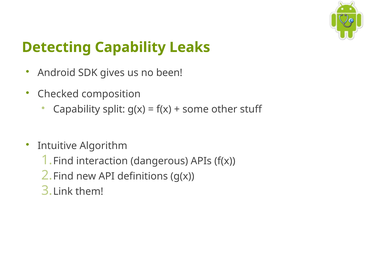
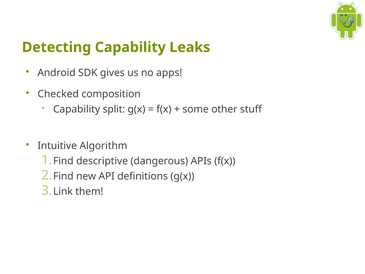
been: been -> apps
interaction: interaction -> descriptive
